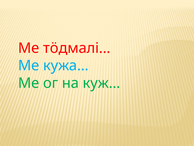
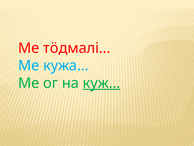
куж… underline: none -> present
